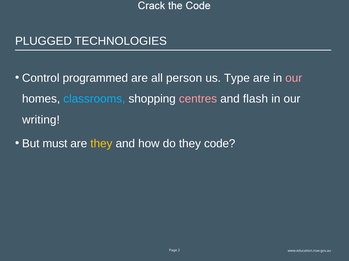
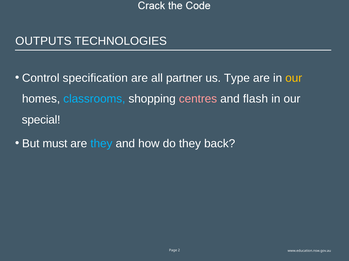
PLUGGED: PLUGGED -> OUTPUTS
programmed: programmed -> specification
person: person -> partner
our at (294, 78) colour: pink -> yellow
writing: writing -> special
they at (101, 144) colour: yellow -> light blue
code: code -> back
